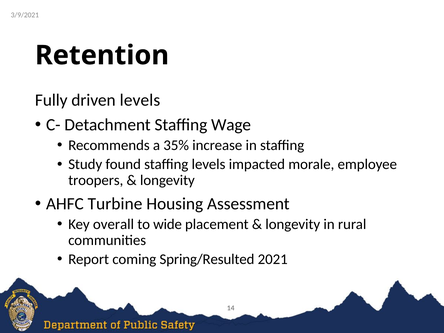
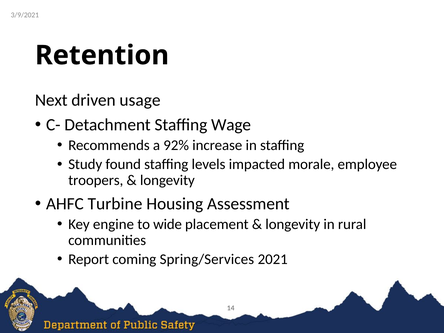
Fully: Fully -> Next
driven levels: levels -> usage
35%: 35% -> 92%
overall: overall -> engine
Spring/Resulted: Spring/Resulted -> Spring/Services
